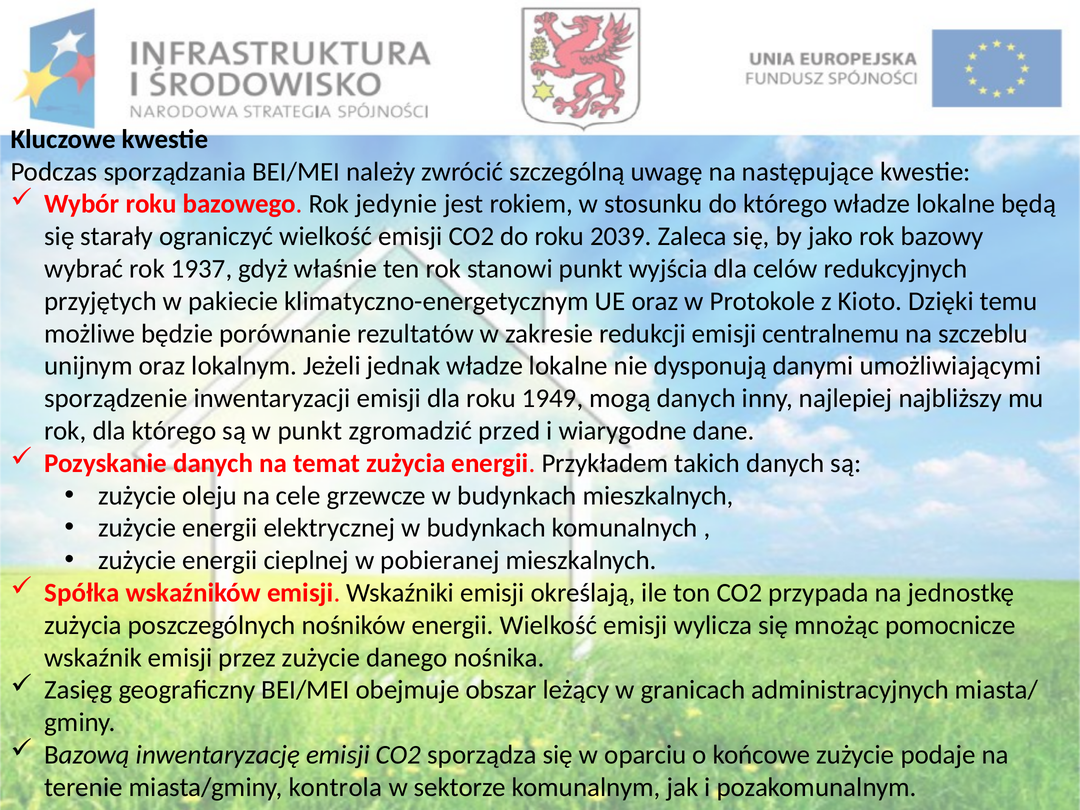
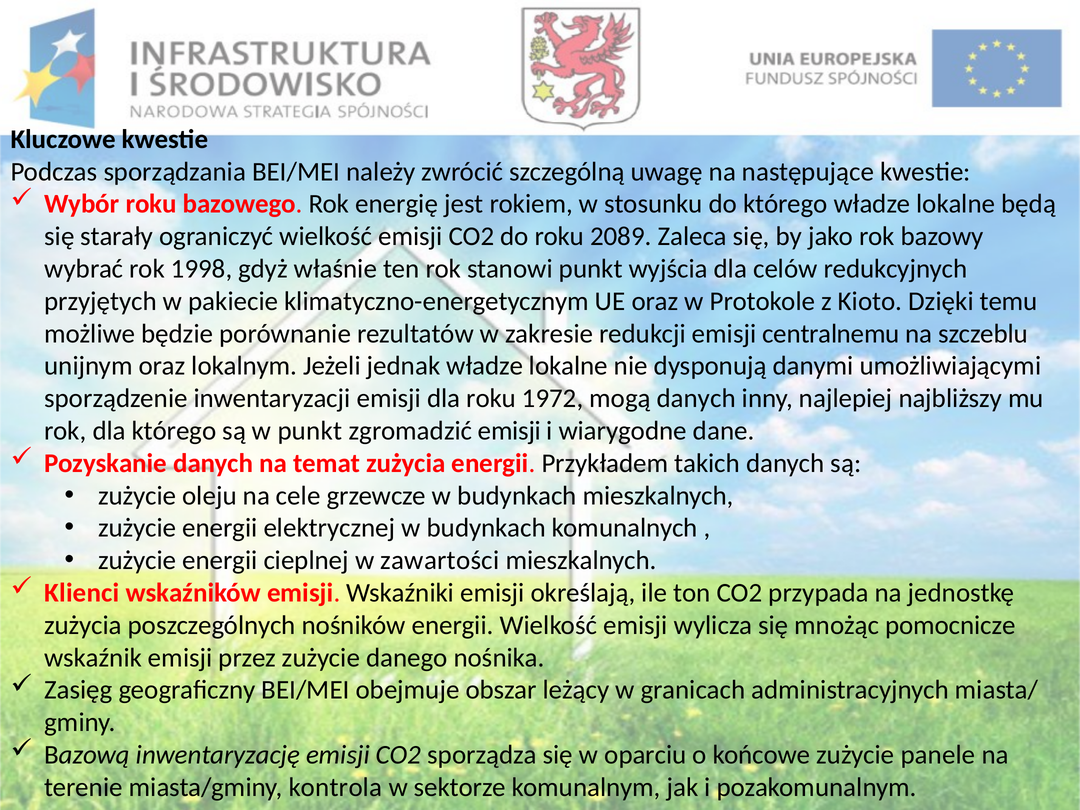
jedynie: jedynie -> energię
2039: 2039 -> 2089
1937: 1937 -> 1998
1949: 1949 -> 1972
zgromadzić przed: przed -> emisji
pobieranej: pobieranej -> zawartości
Spółka: Spółka -> Klienci
podaje: podaje -> panele
